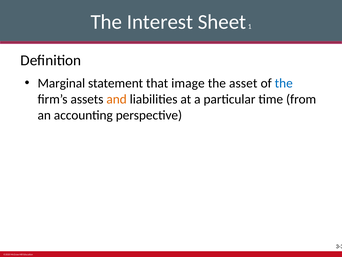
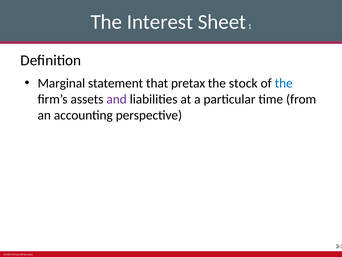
image: image -> pretax
asset: asset -> stock
and colour: orange -> purple
